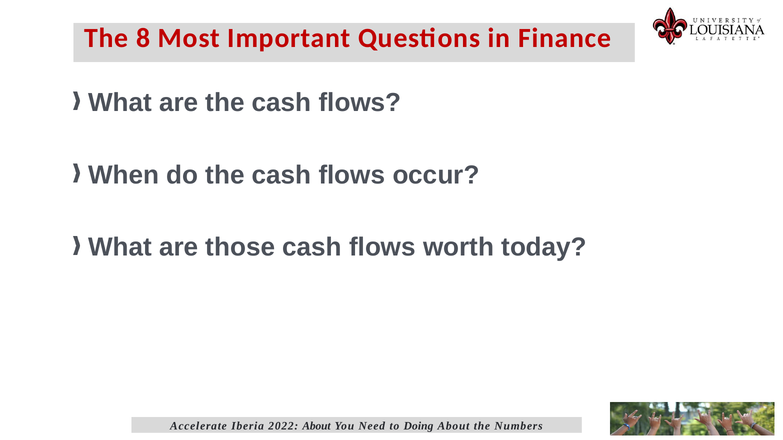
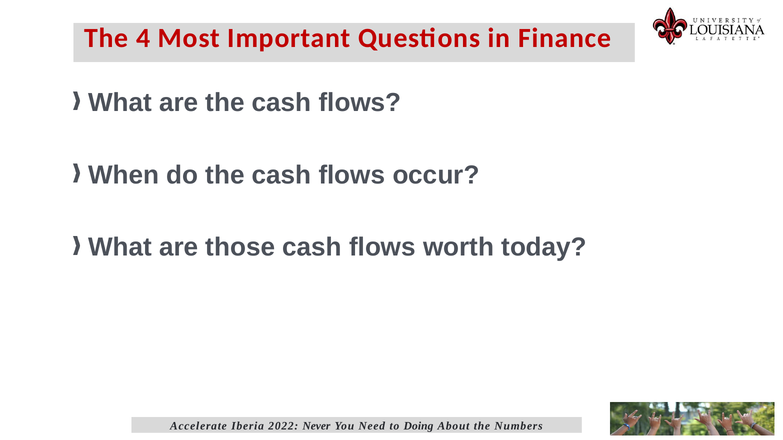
8: 8 -> 4
2022 About: About -> Never
